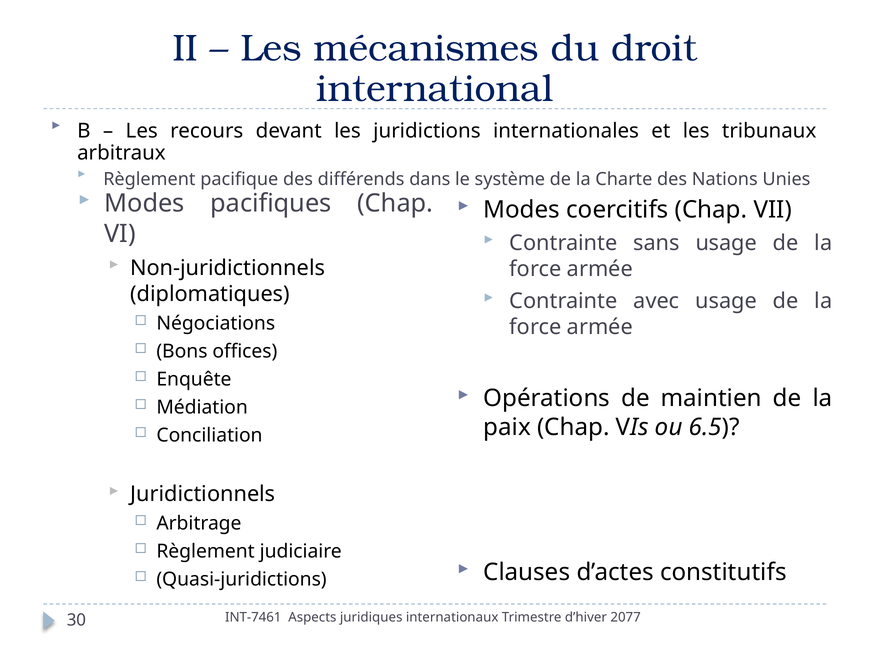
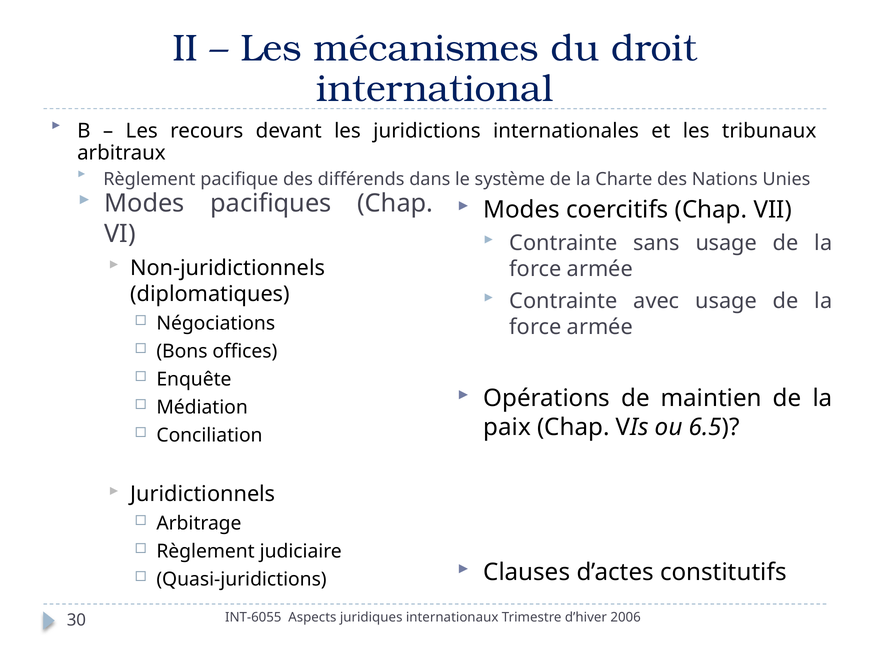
INT-7461: INT-7461 -> INT-6055
2077: 2077 -> 2006
